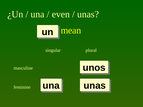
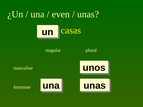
mean: mean -> casas
